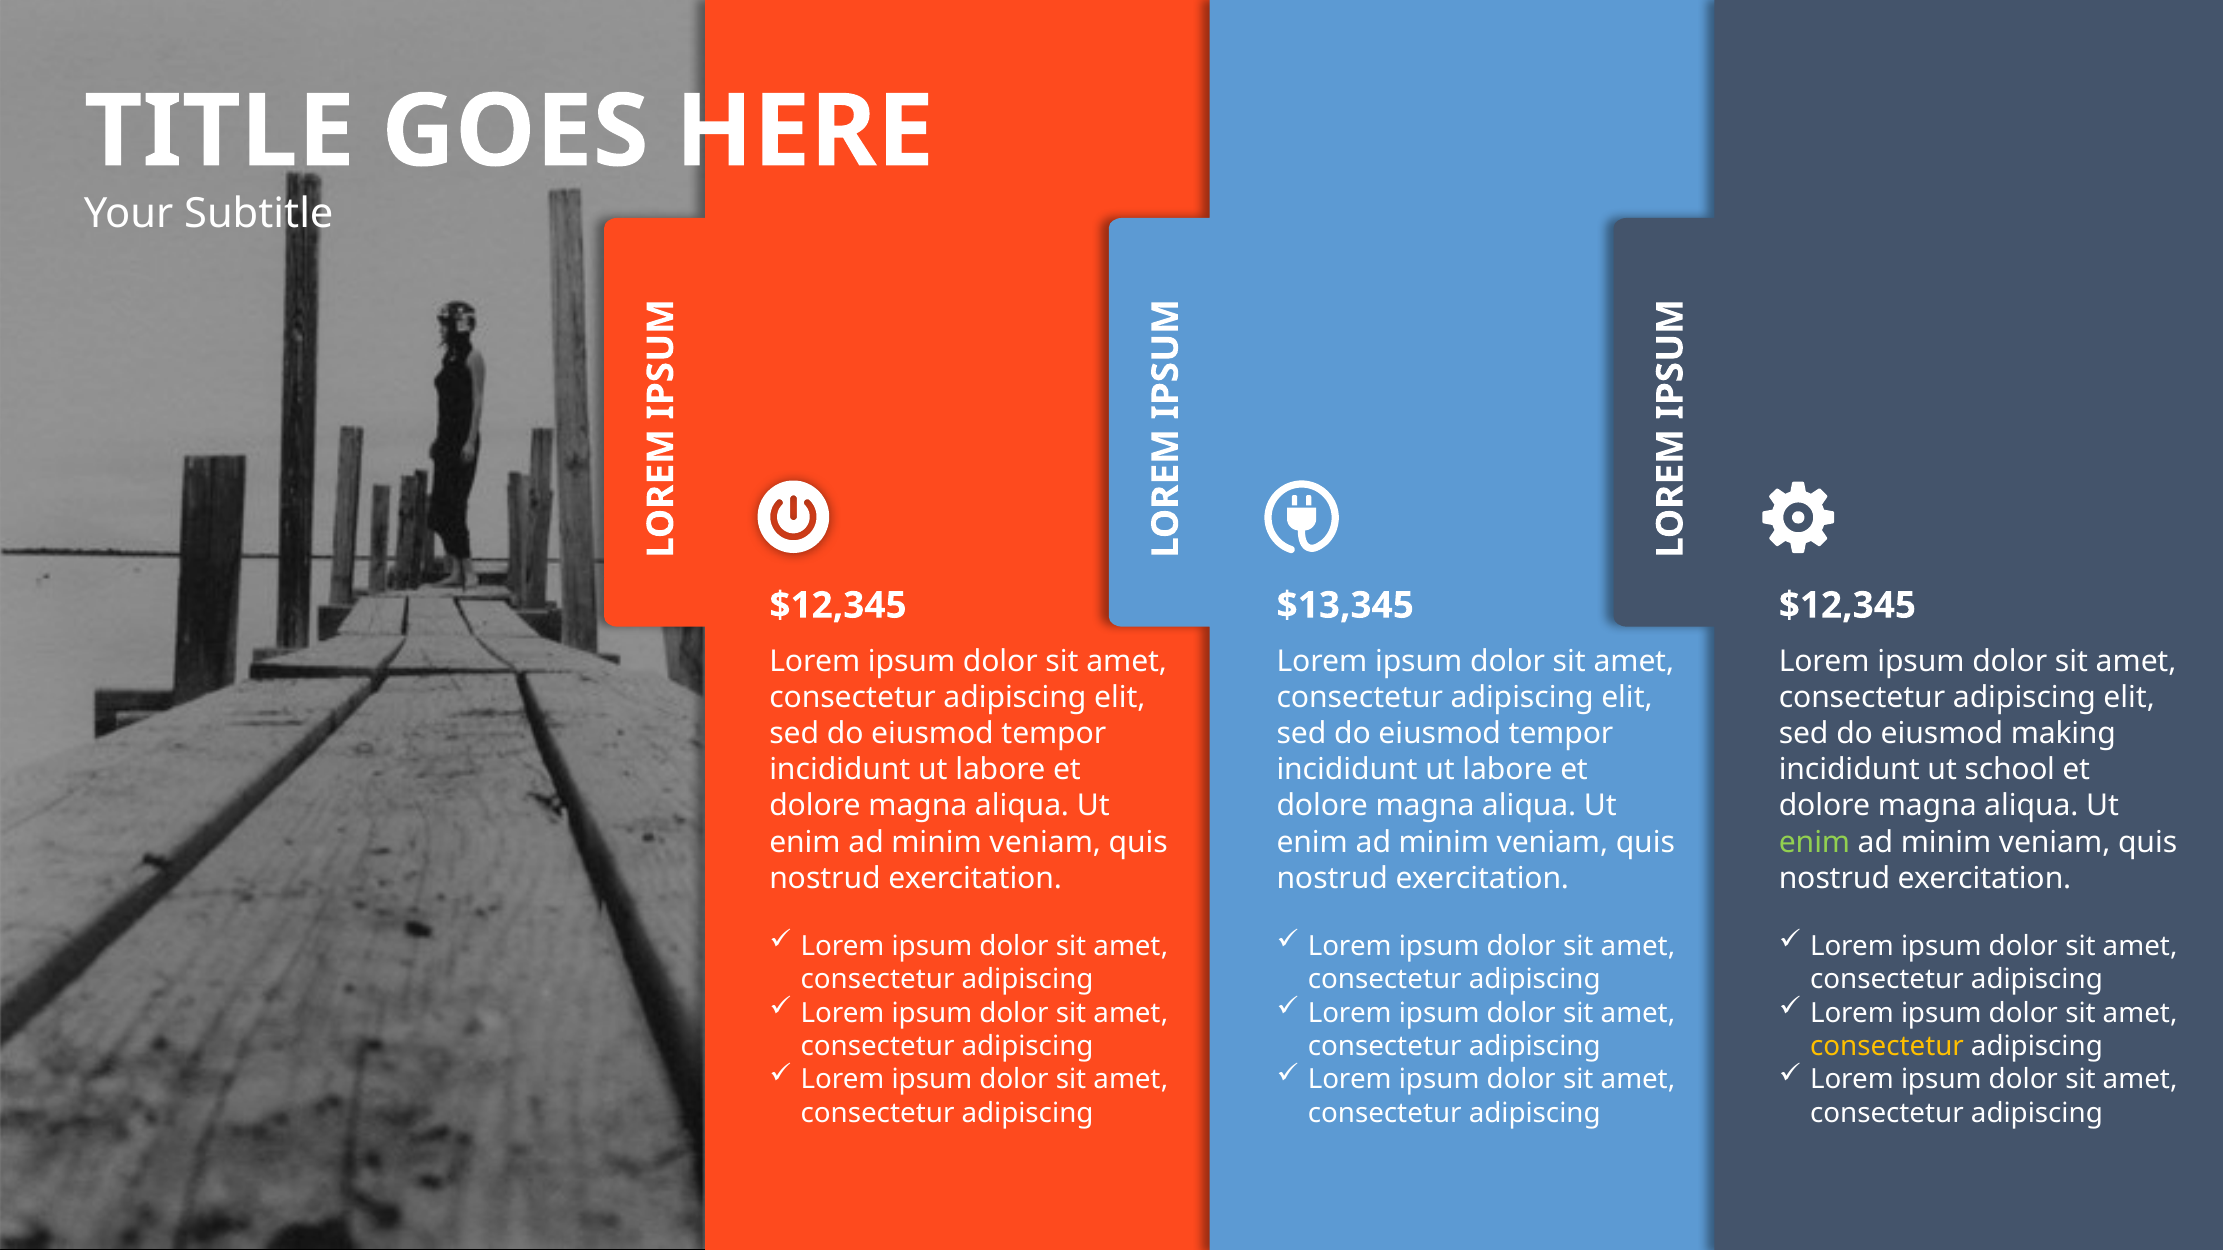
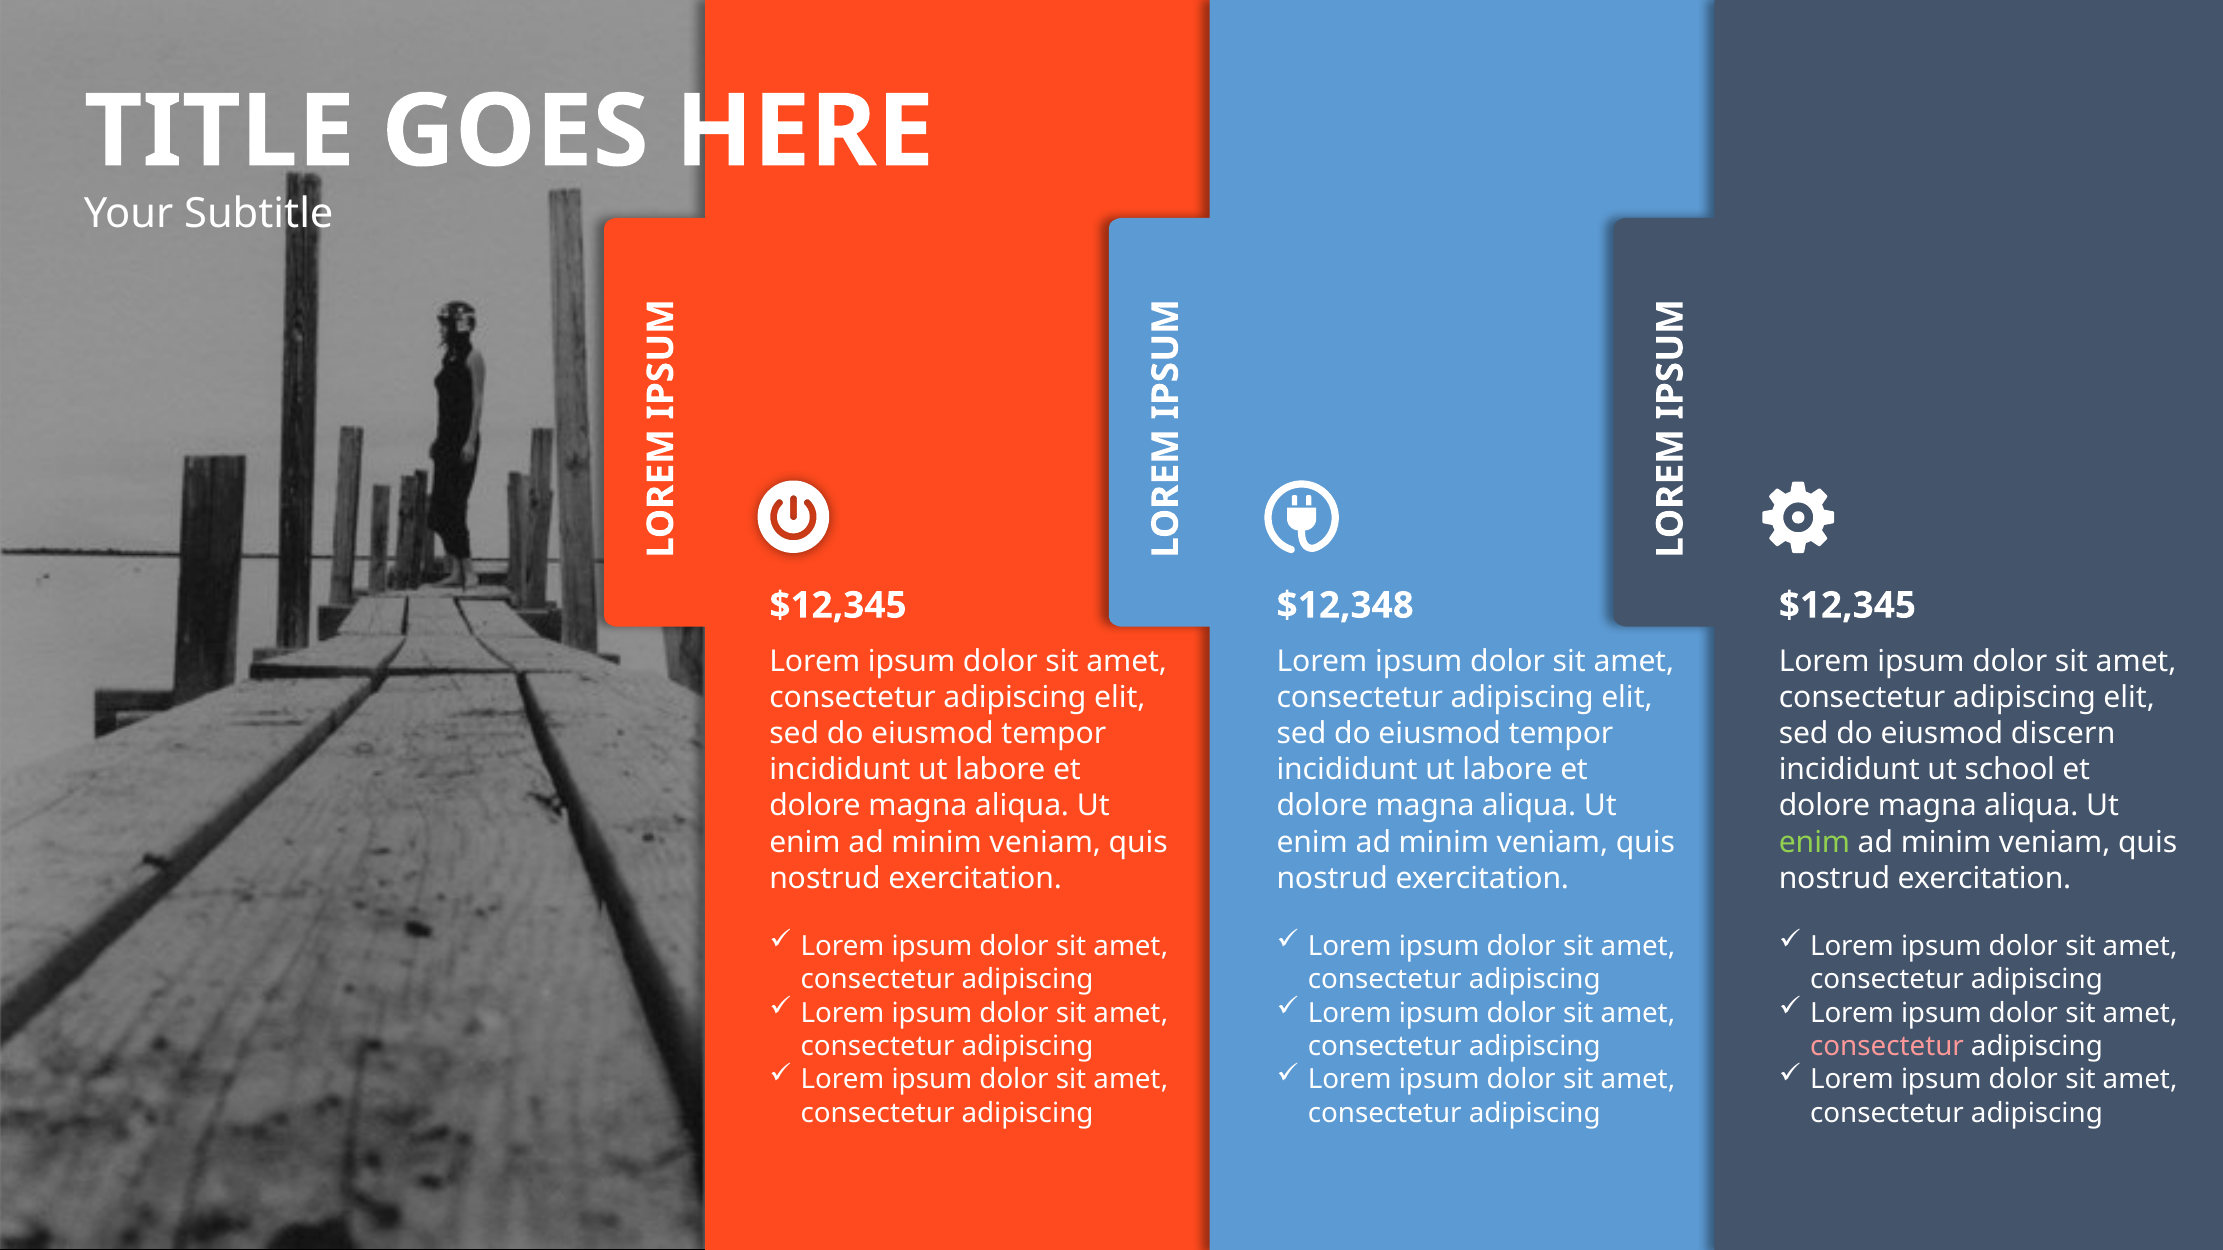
$13,345: $13,345 -> $12,348
making: making -> discern
consectetur at (1887, 1047) colour: yellow -> pink
